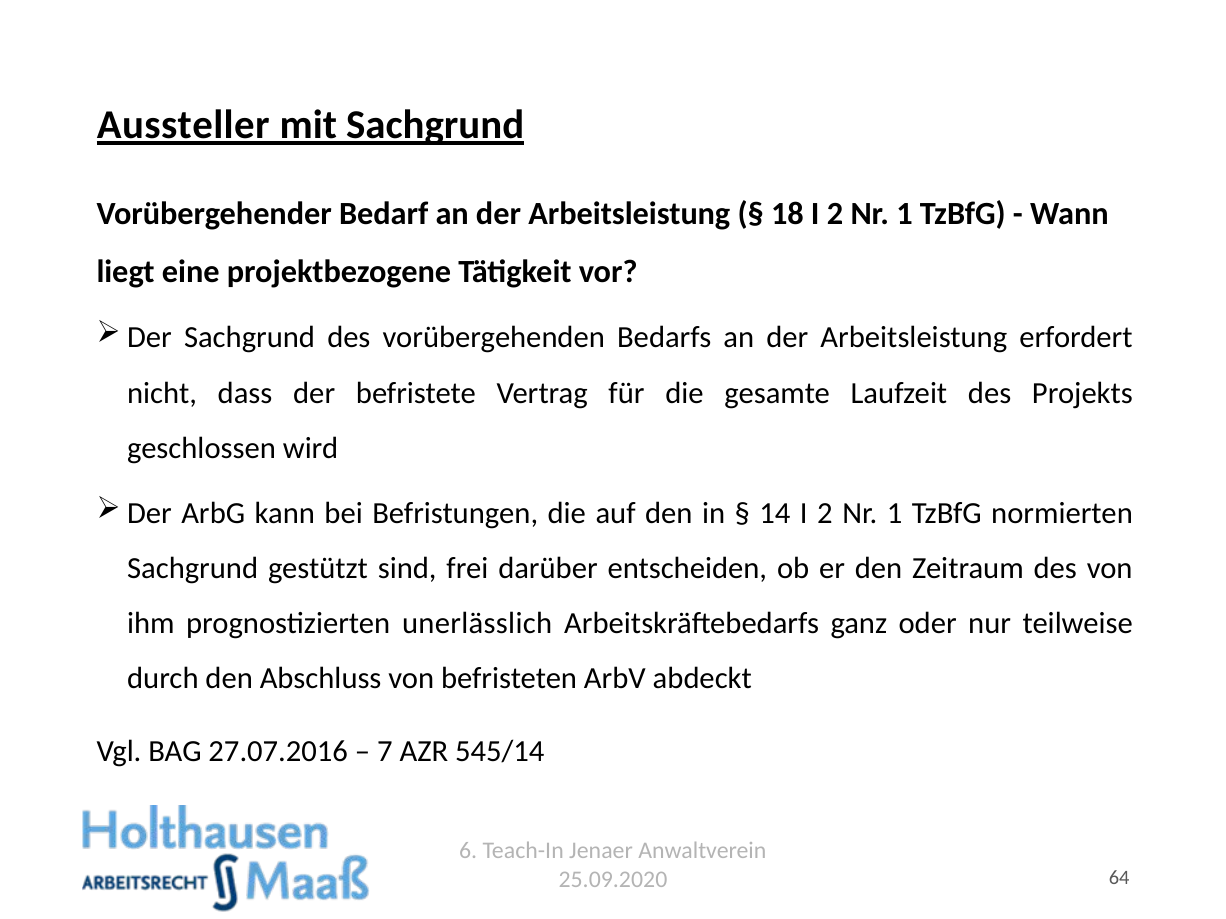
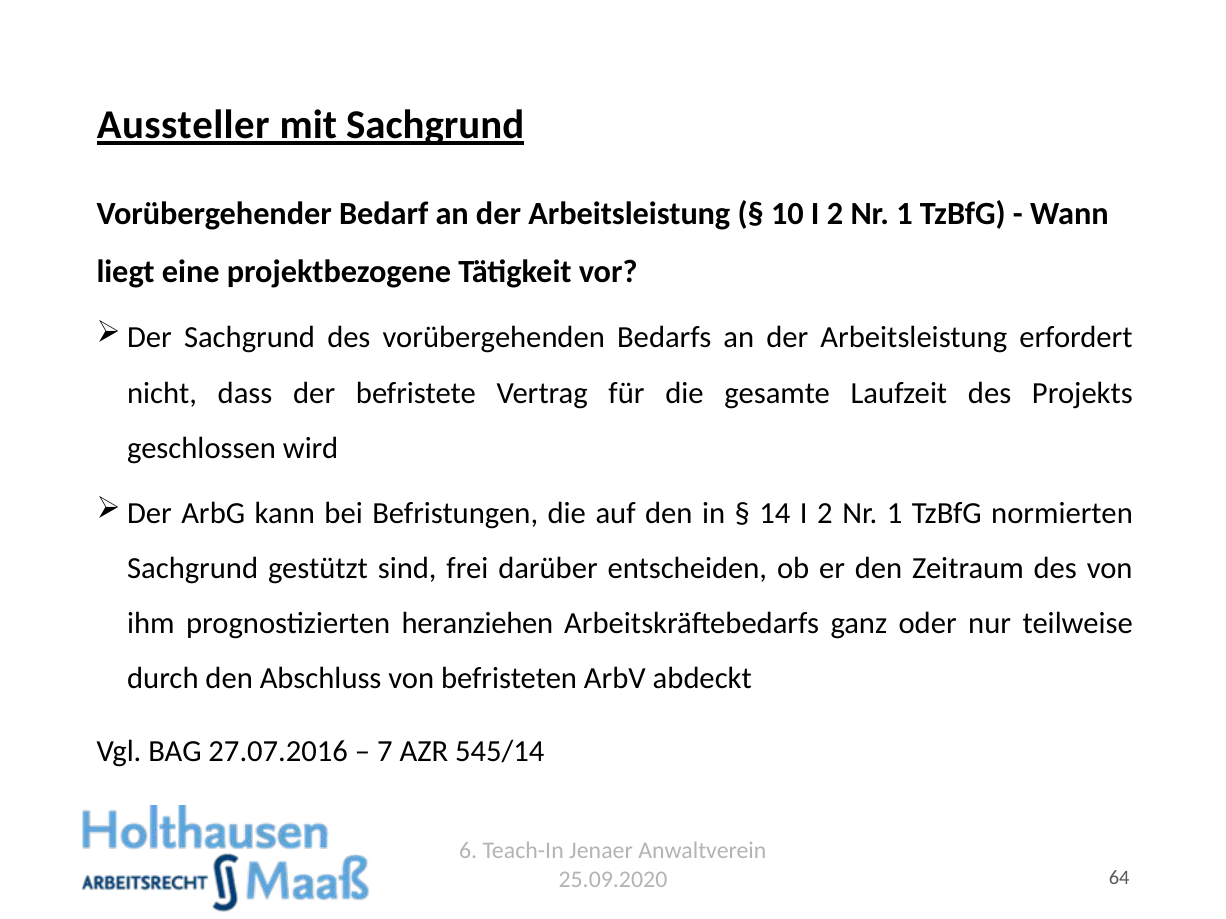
18: 18 -> 10
unerlässlich: unerlässlich -> heranziehen
